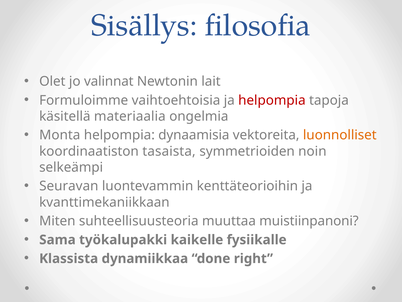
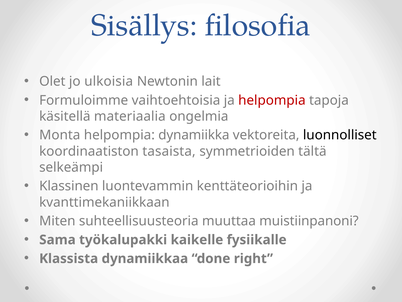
valinnat: valinnat -> ulkoisia
dynaamisia: dynaamisia -> dynamiikka
luonnolliset colour: orange -> black
noin: noin -> tältä
Seuravan: Seuravan -> Klassinen
